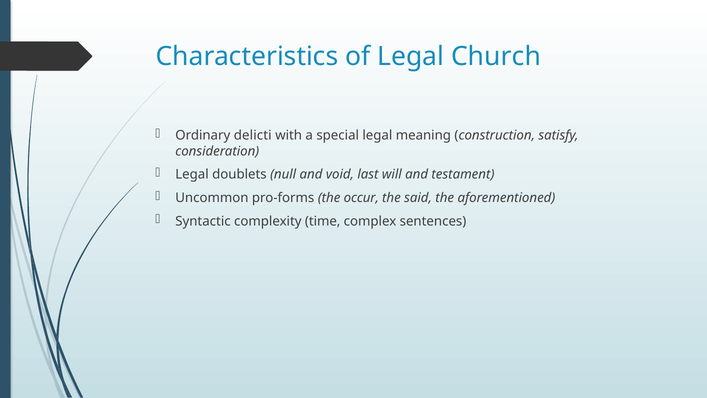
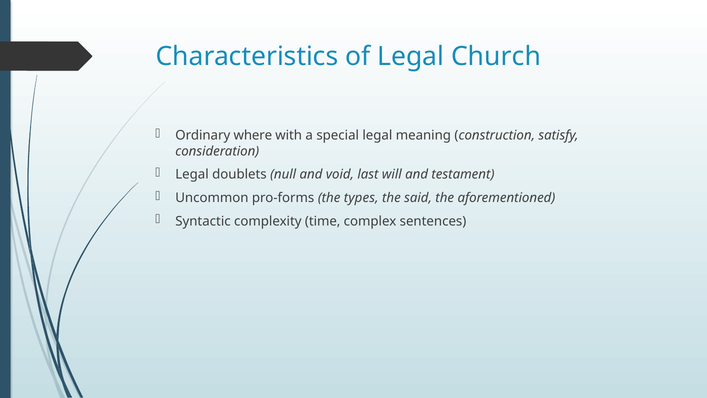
delicti: delicti -> where
occur: occur -> types
